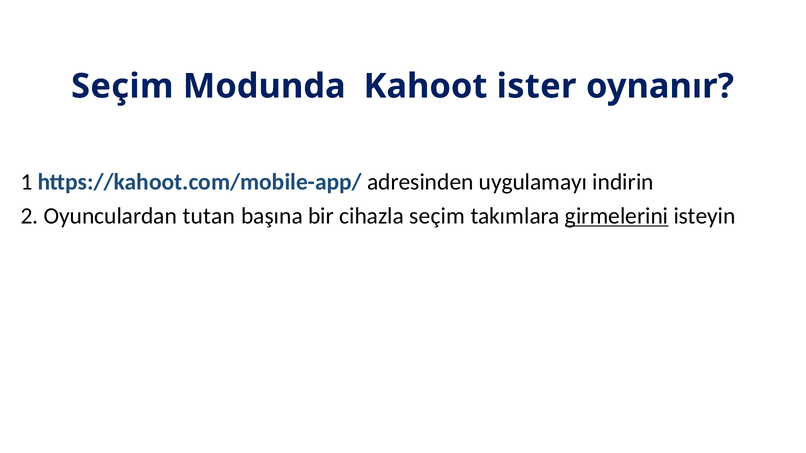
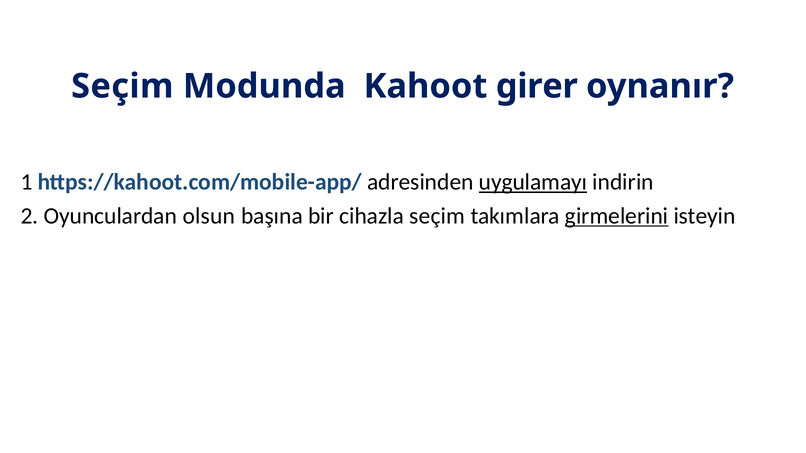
ister: ister -> girer
uygulamayı underline: none -> present
tutan: tutan -> olsun
